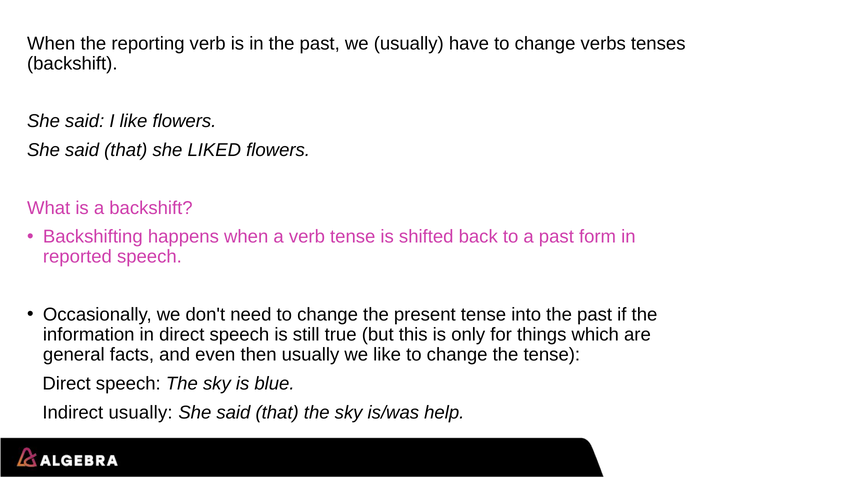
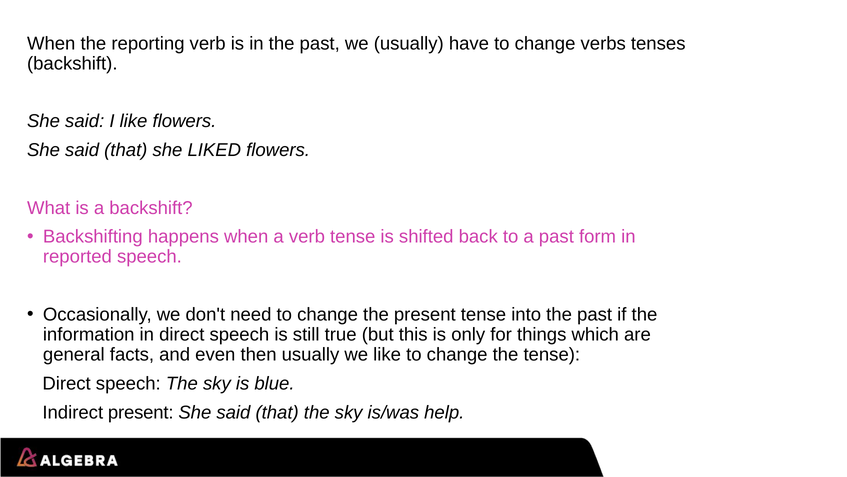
Indirect usually: usually -> present
